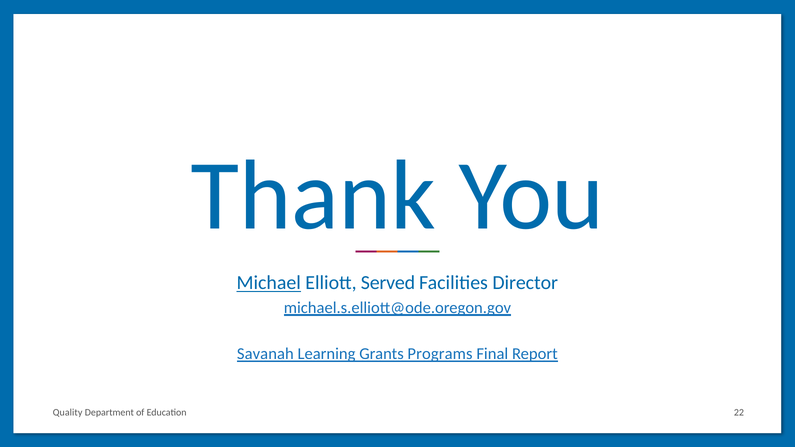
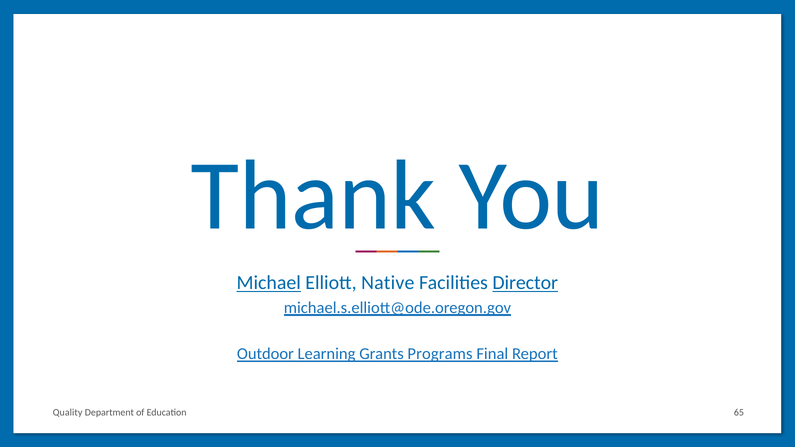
Served: Served -> Native
Director underline: none -> present
Savanah: Savanah -> Outdoor
22: 22 -> 65
